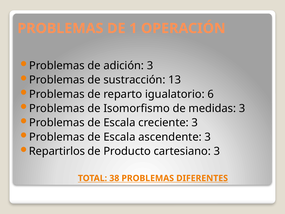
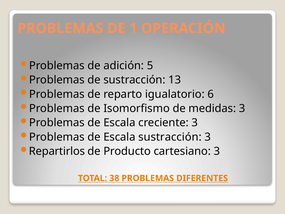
adición 3: 3 -> 5
Escala ascendente: ascendente -> sustracción
